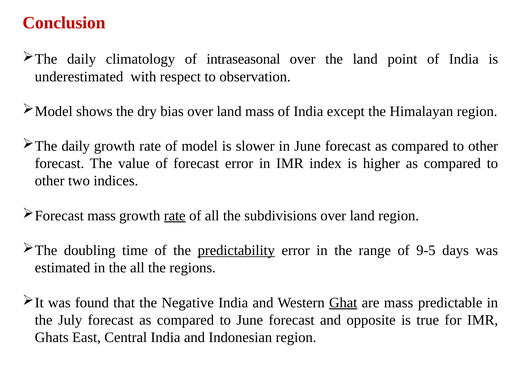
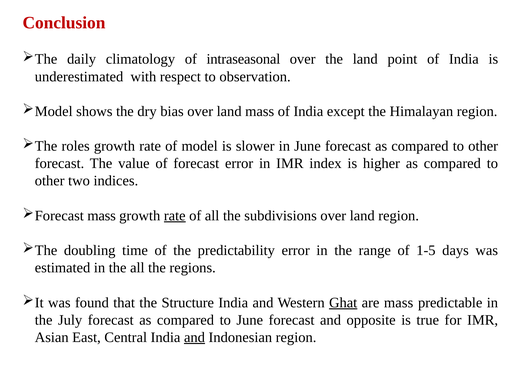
daily at (76, 146): daily -> roles
predictability underline: present -> none
9-5: 9-5 -> 1-5
Negative: Negative -> Structure
Ghats: Ghats -> Asian
and at (194, 337) underline: none -> present
